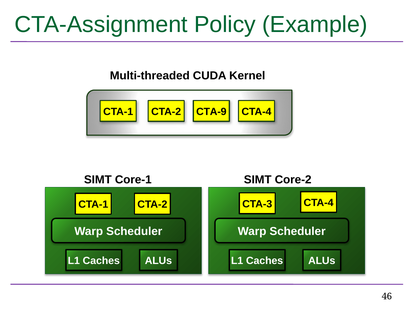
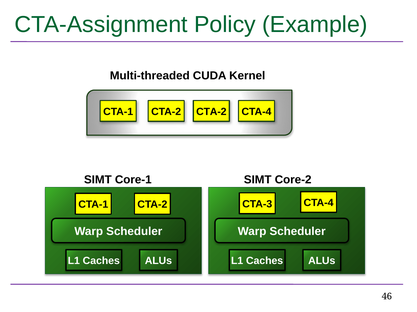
CTA-2 CTA-9: CTA-9 -> CTA-2
